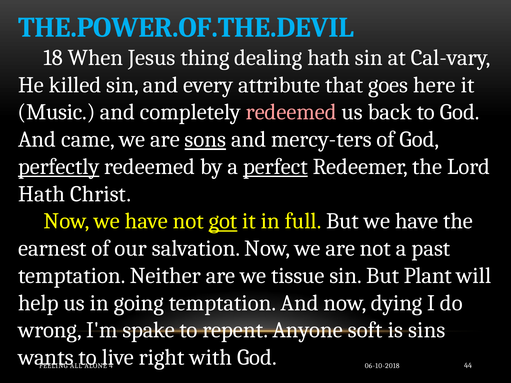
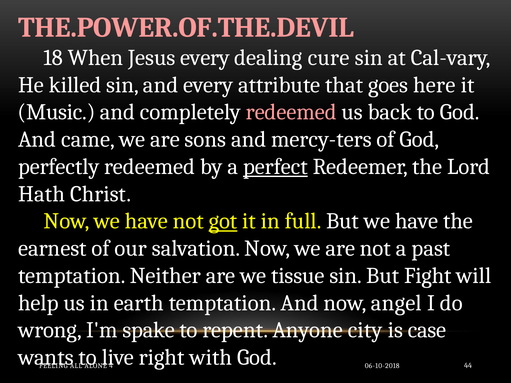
THE.POWER.OF.THE.DEVIL colour: light blue -> pink
Jesus thing: thing -> every
dealing hath: hath -> cure
sons underline: present -> none
perfectly underline: present -> none
Plant: Plant -> Fight
going: going -> earth
dying: dying -> angel
soft: soft -> city
sins: sins -> case
